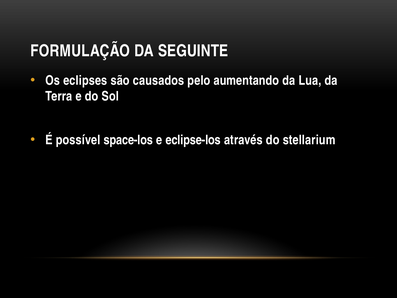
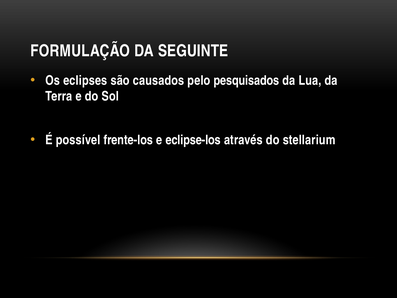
aumentando: aumentando -> pesquisados
space-los: space-los -> frente-los
